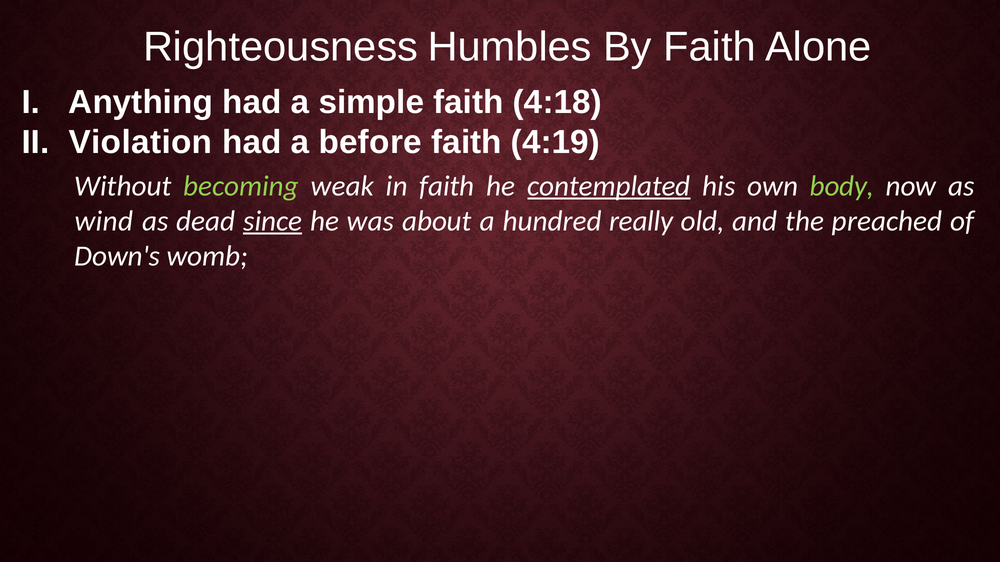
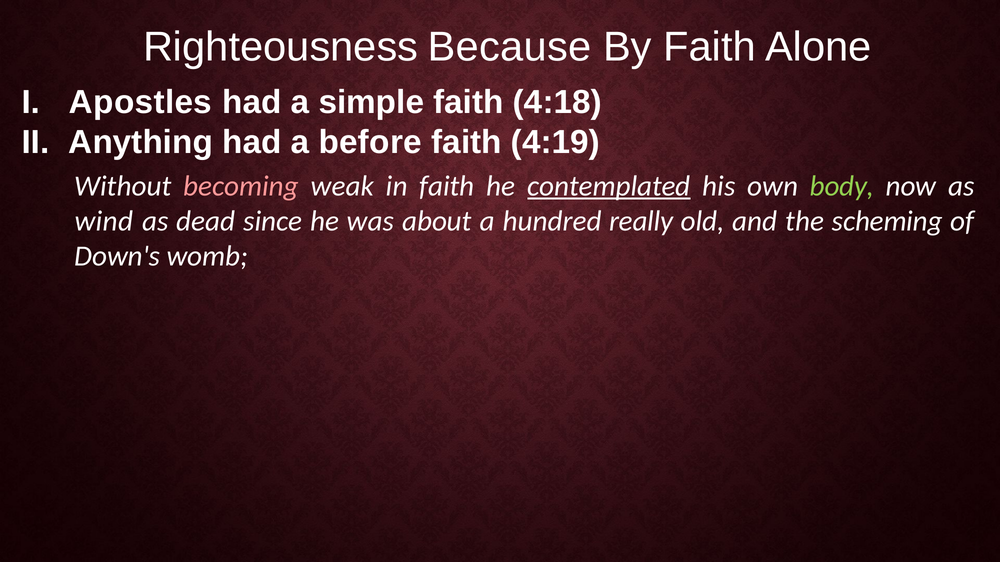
Humbles: Humbles -> Because
Anything: Anything -> Apostles
Violation: Violation -> Anything
becoming colour: light green -> pink
since underline: present -> none
preached: preached -> scheming
